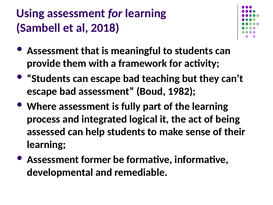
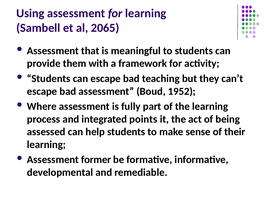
2018: 2018 -> 2065
1982: 1982 -> 1952
logical: logical -> points
